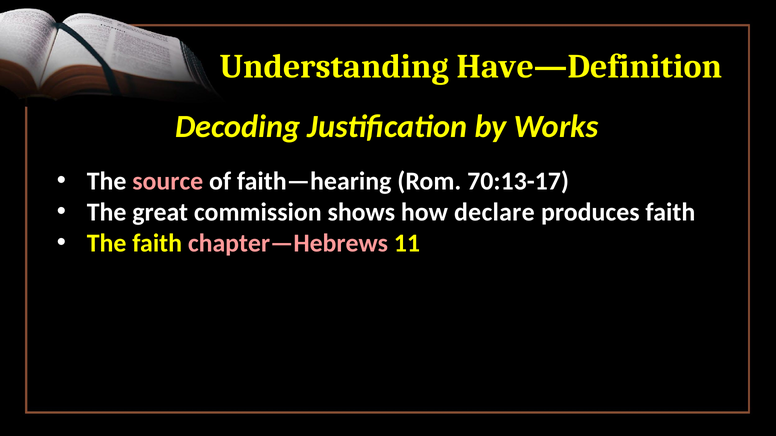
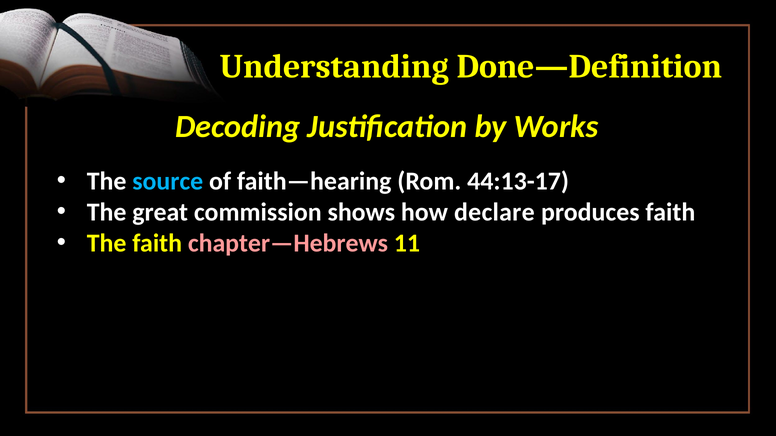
Have—Definition: Have—Definition -> Done—Definition
source colour: pink -> light blue
70:13-17: 70:13-17 -> 44:13-17
